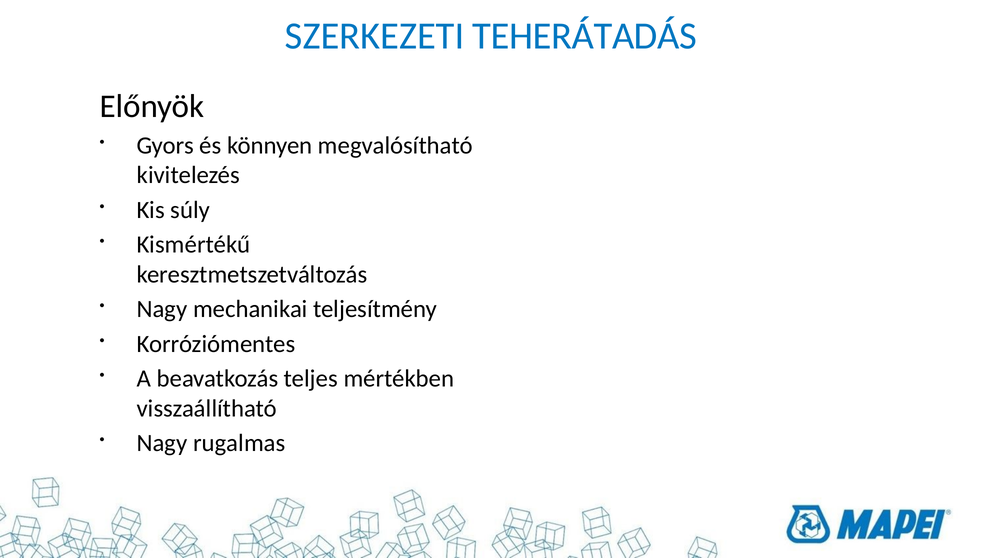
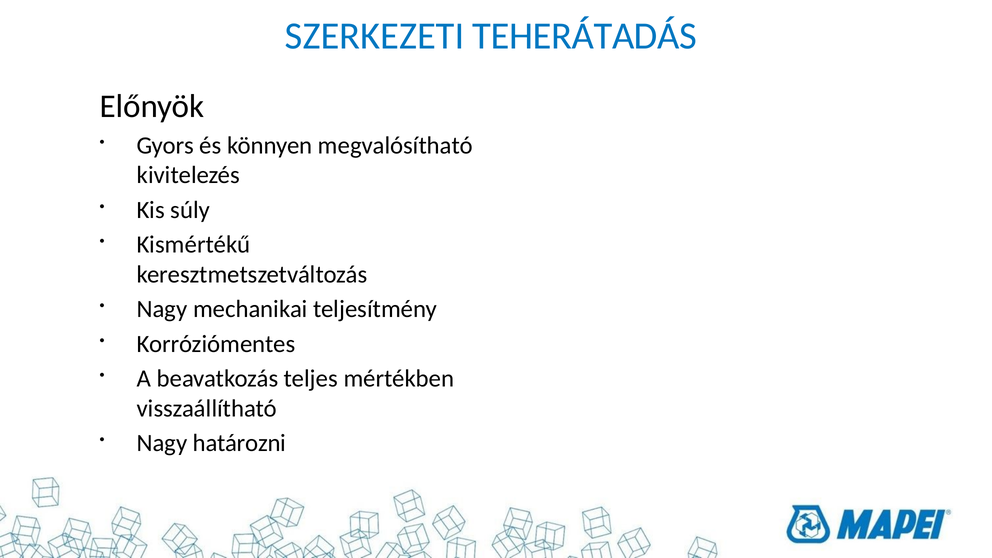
rugalmas: rugalmas -> határozni
